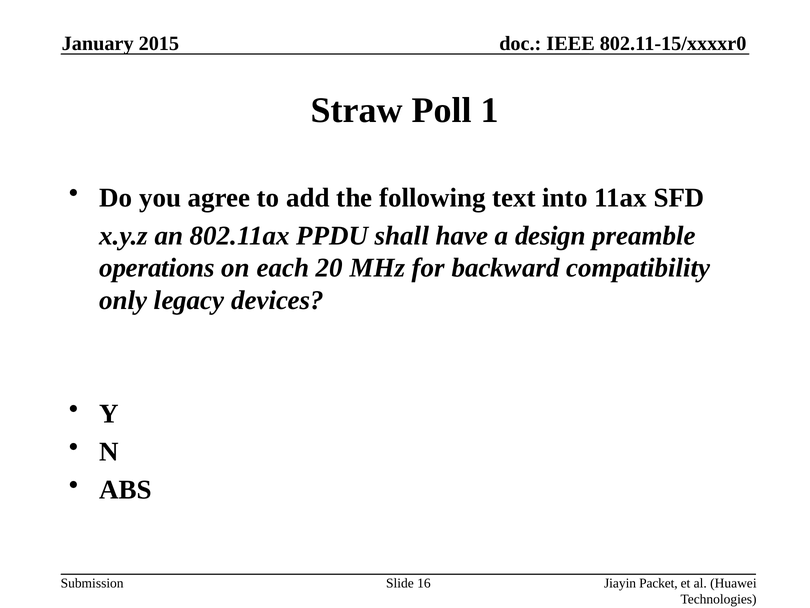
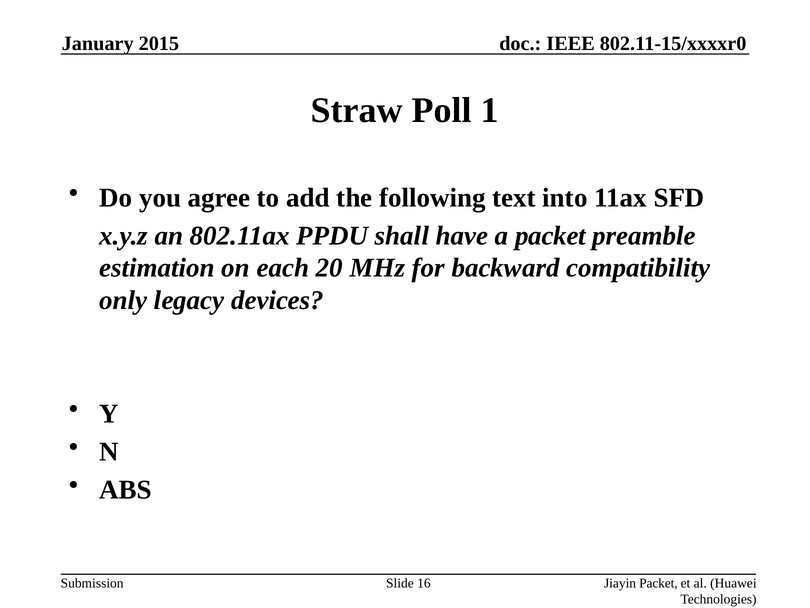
a design: design -> packet
operations: operations -> estimation
